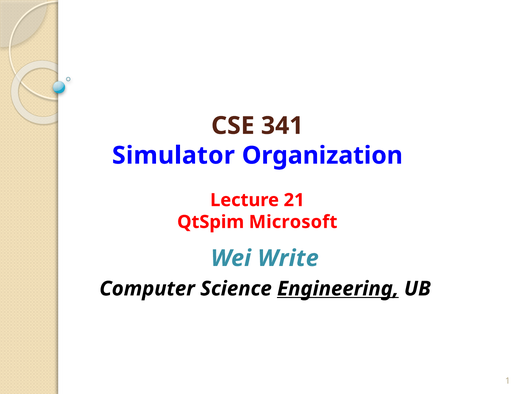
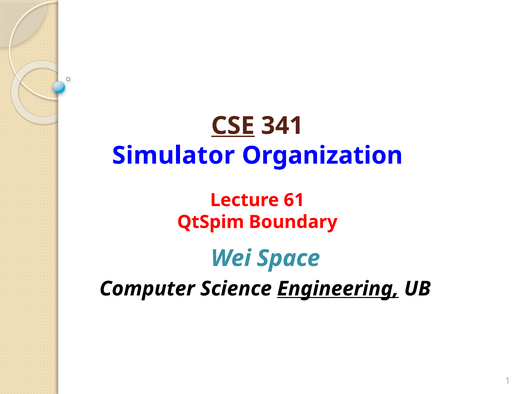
CSE underline: none -> present
21: 21 -> 61
Microsoft: Microsoft -> Boundary
Write: Write -> Space
